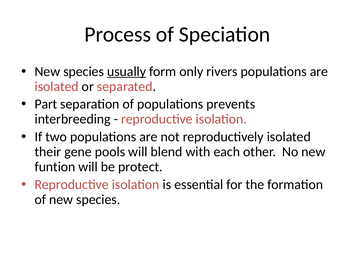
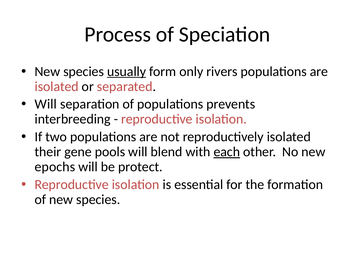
Part at (46, 104): Part -> Will
each underline: none -> present
funtion: funtion -> epochs
